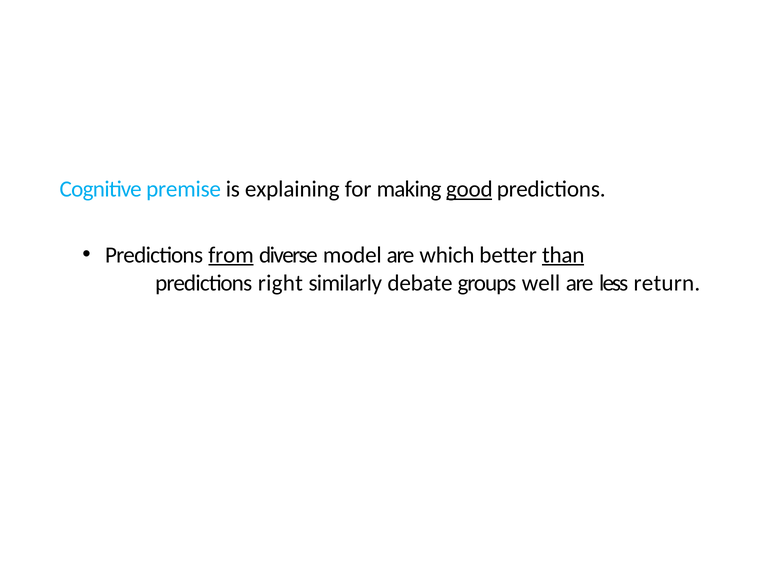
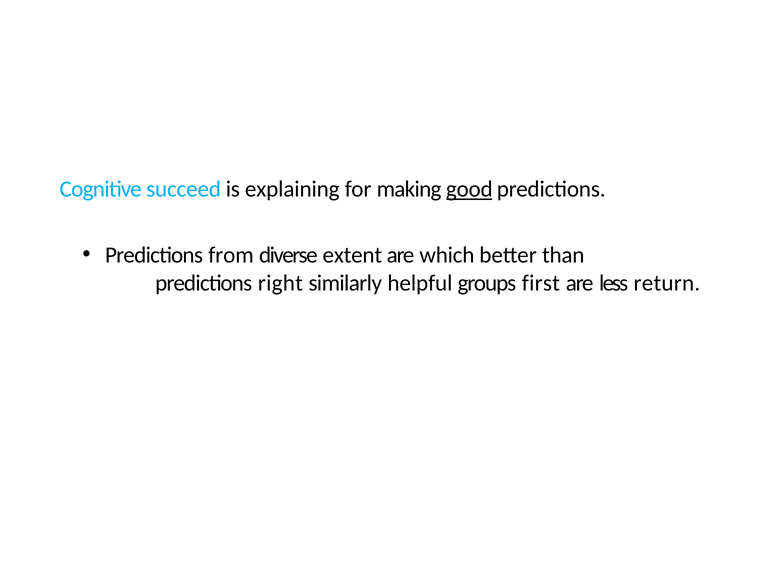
premise: premise -> succeed
from underline: present -> none
model: model -> extent
than underline: present -> none
debate: debate -> helpful
well: well -> first
